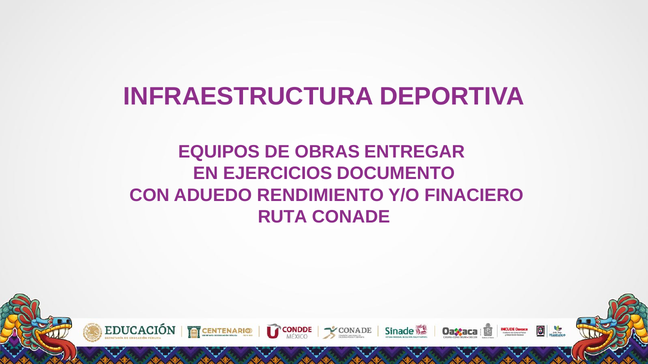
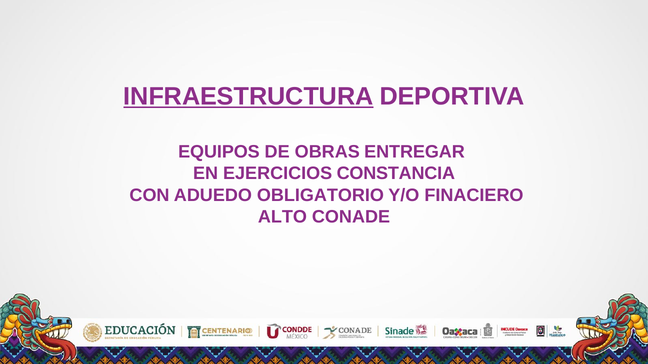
INFRAESTRUCTURA underline: none -> present
DOCUMENTO: DOCUMENTO -> CONSTANCIA
RENDIMIENTO: RENDIMIENTO -> OBLIGATORIO
RUTA: RUTA -> ALTO
